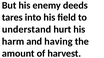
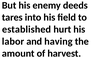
understand: understand -> established
harm: harm -> labor
